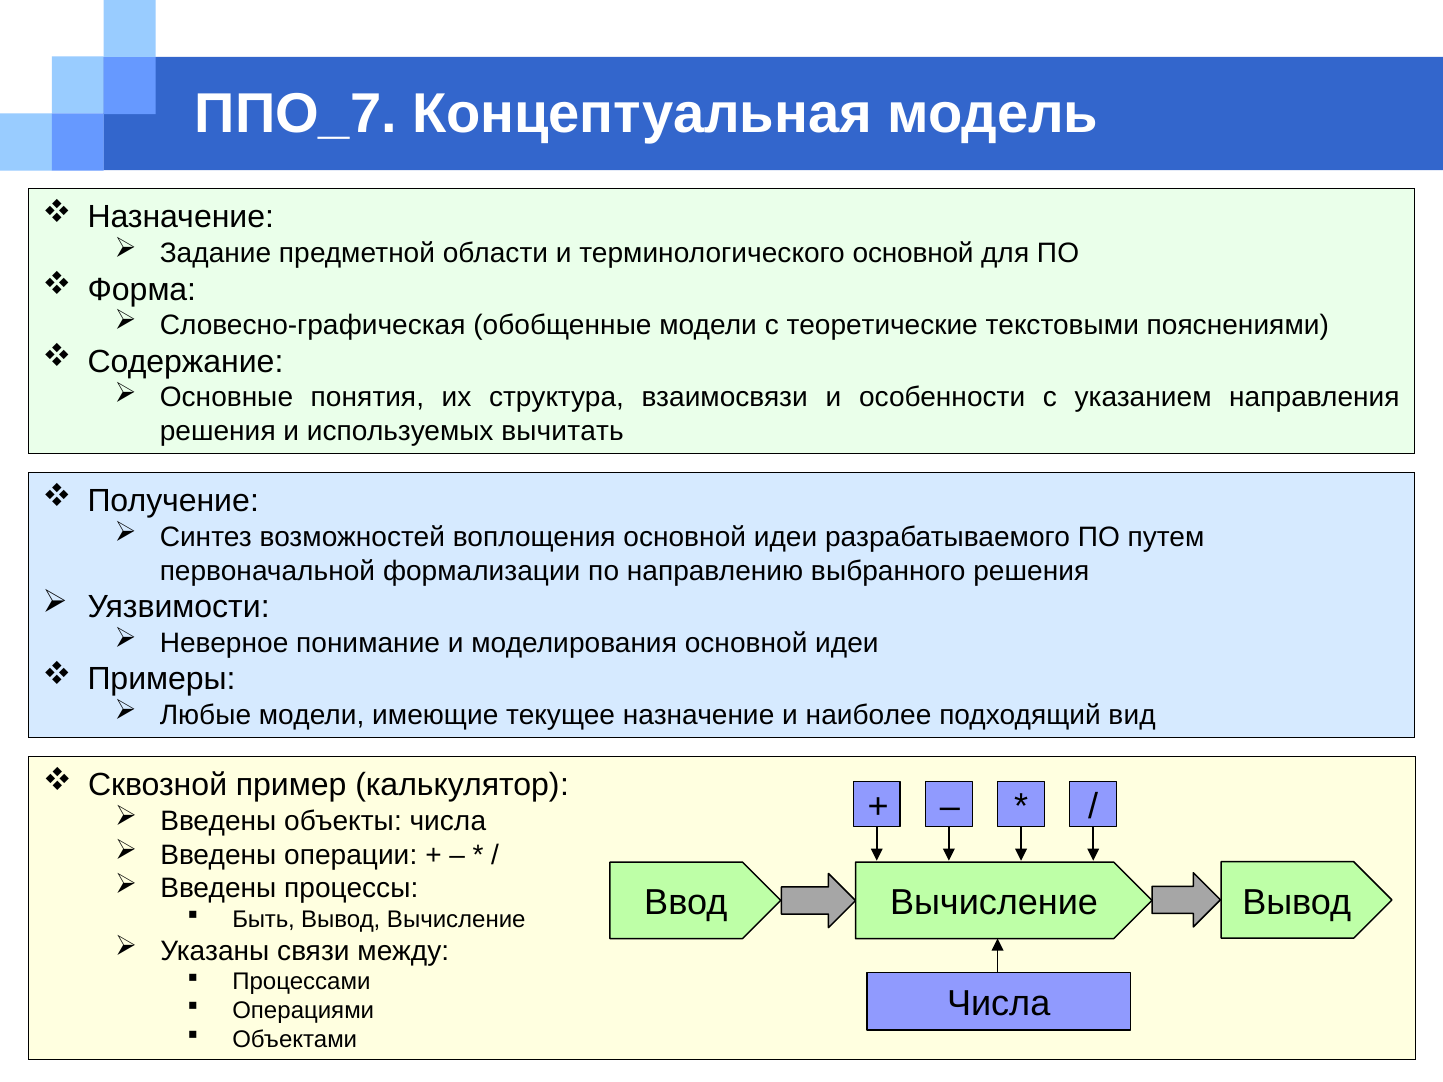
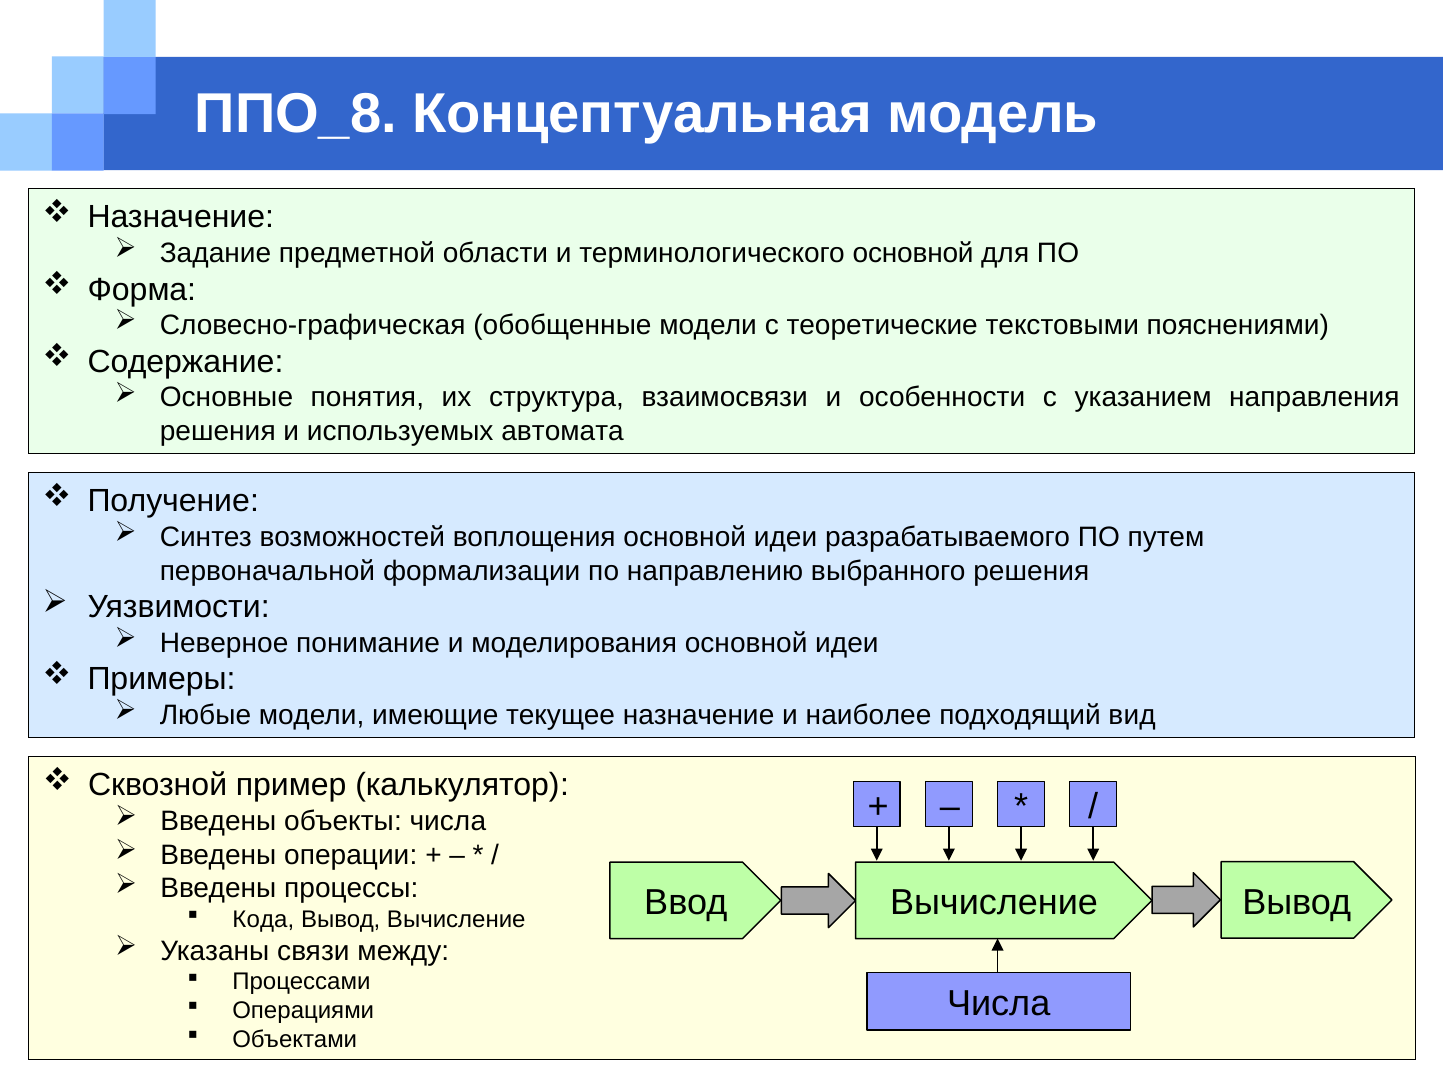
ППО_7: ППО_7 -> ППО_8
вычитать: вычитать -> автомата
Быть: Быть -> Кода
